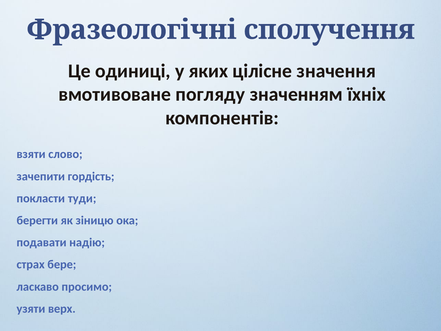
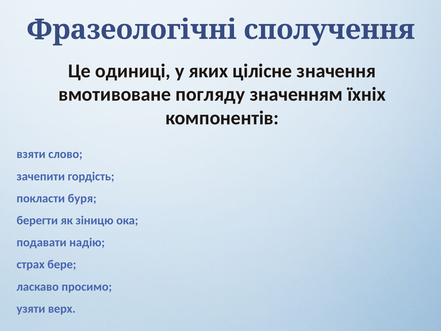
туди: туди -> буря
